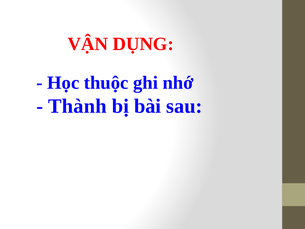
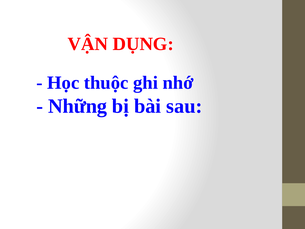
Thành: Thành -> Những
